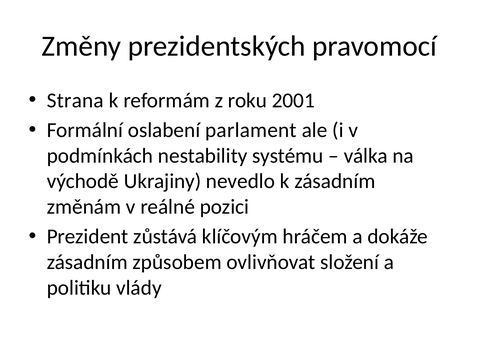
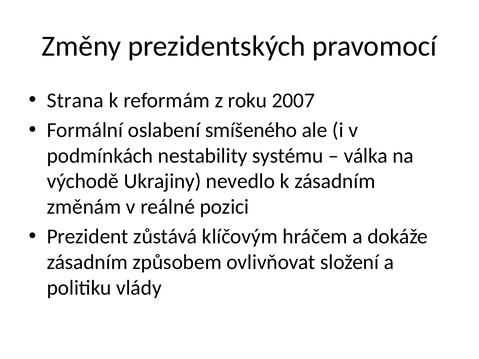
2001: 2001 -> 2007
parlament: parlament -> smíšeného
